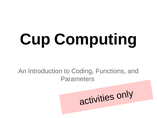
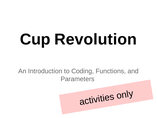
Computing: Computing -> Revolution
